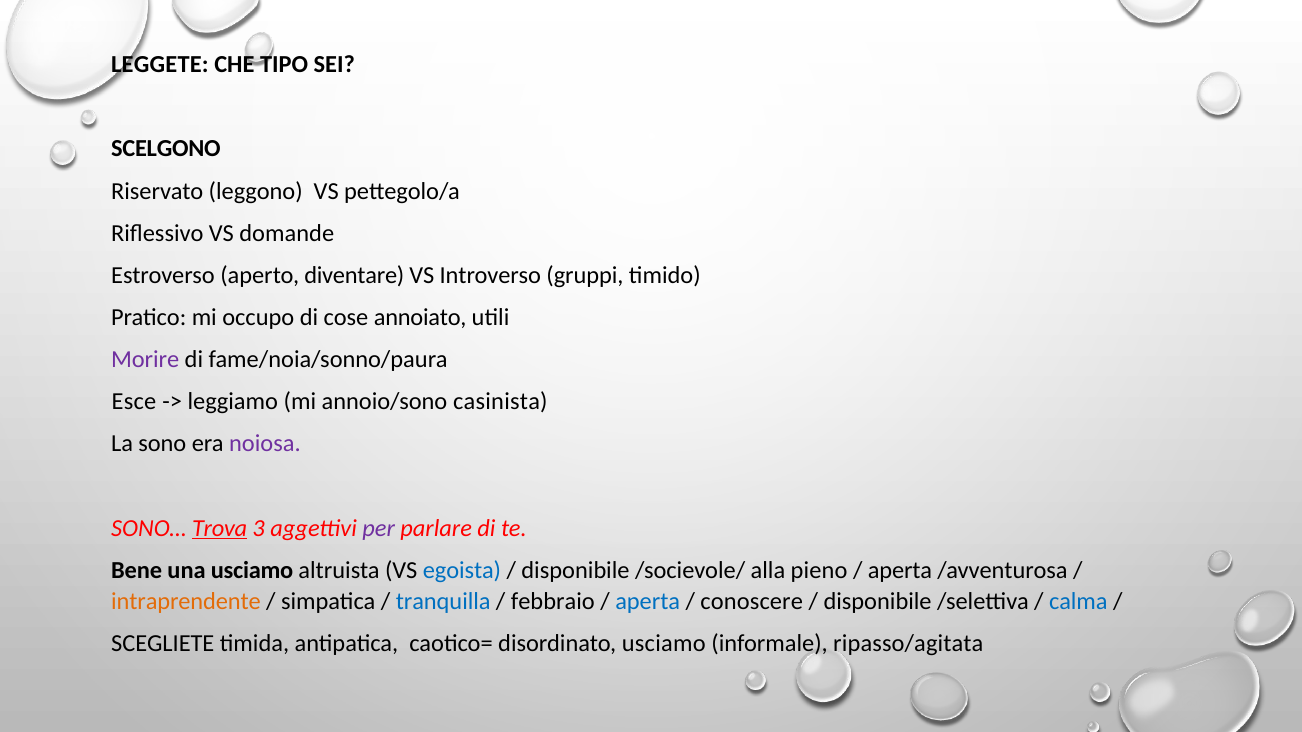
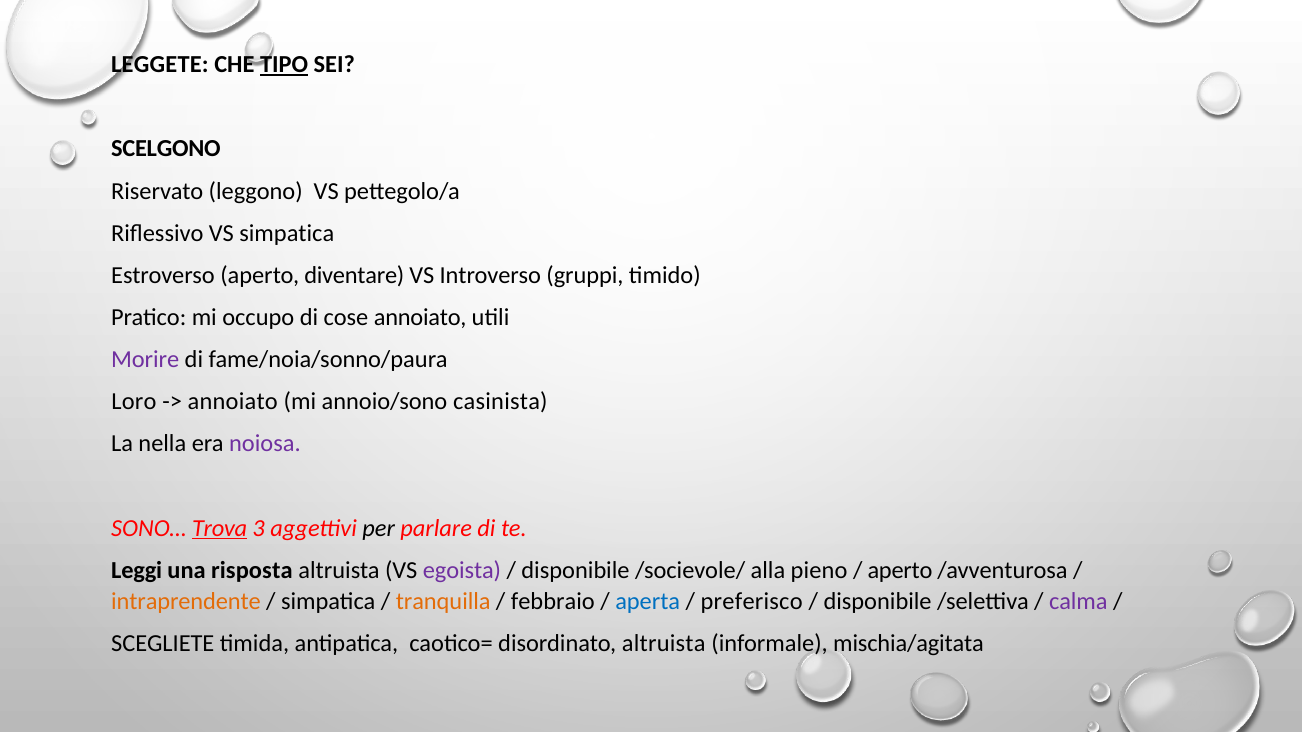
TIPO underline: none -> present
VS domande: domande -> simpatica
Esce: Esce -> Loro
leggiamo at (233, 402): leggiamo -> annoiato
sono: sono -> nella
per colour: purple -> black
Bene: Bene -> Leggi
una usciamo: usciamo -> risposta
egoista colour: blue -> purple
aperta at (900, 571): aperta -> aperto
tranquilla colour: blue -> orange
conoscere: conoscere -> preferisco
calma colour: blue -> purple
disordinato usciamo: usciamo -> altruista
ripasso/agitata: ripasso/agitata -> mischia/agitata
